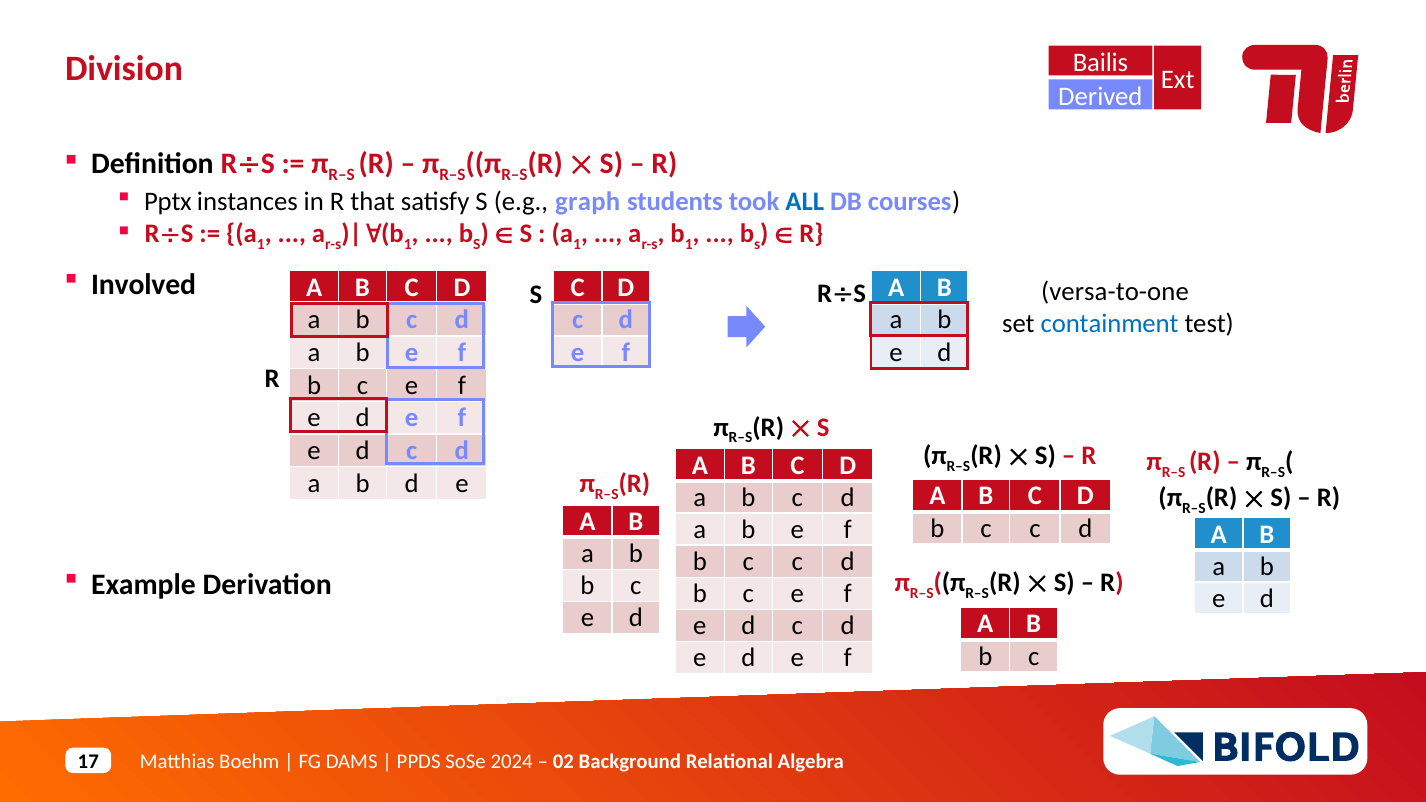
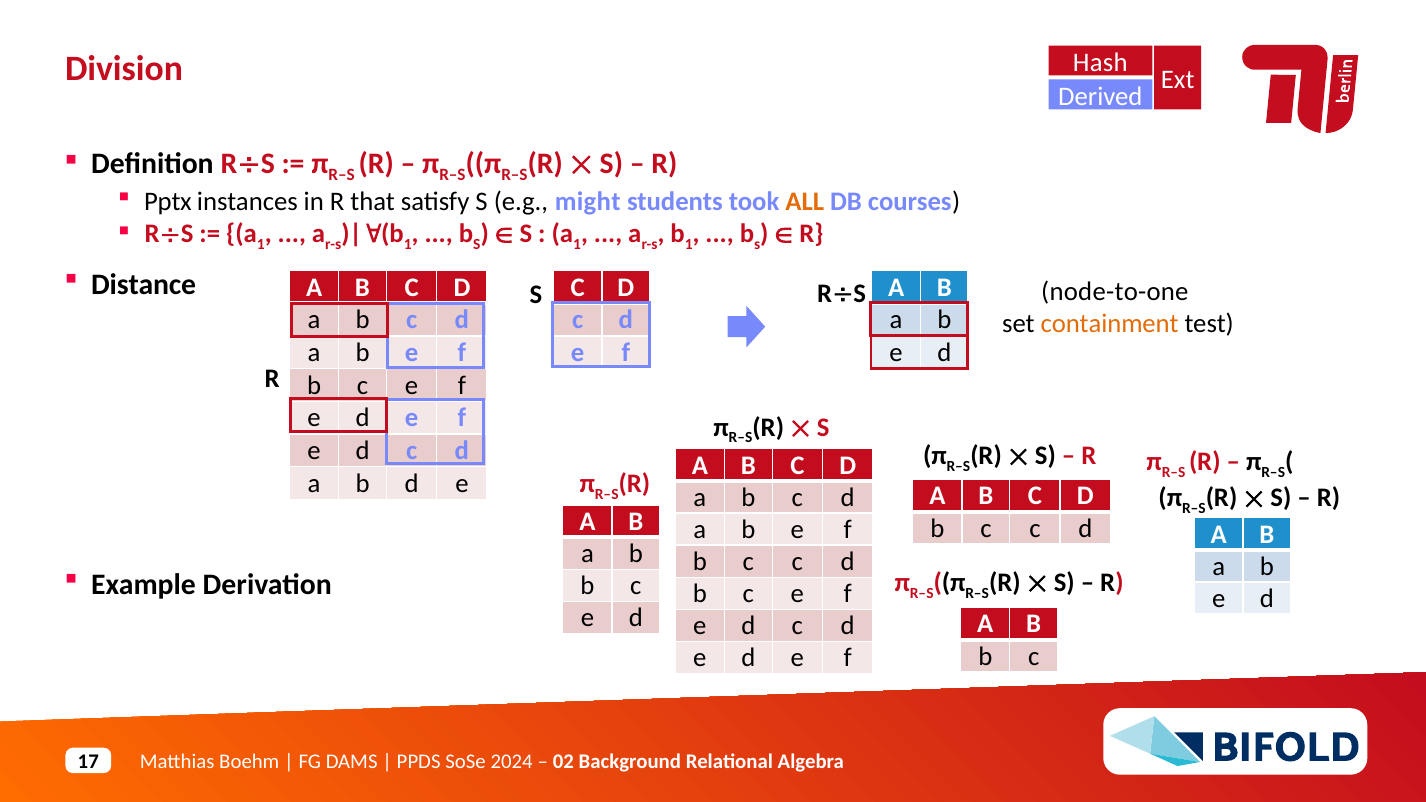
Bailis: Bailis -> Hash
graph: graph -> might
ALL colour: blue -> orange
Involved: Involved -> Distance
versa-to-one: versa-to-one -> node-to-one
containment colour: blue -> orange
